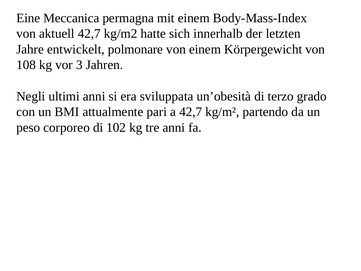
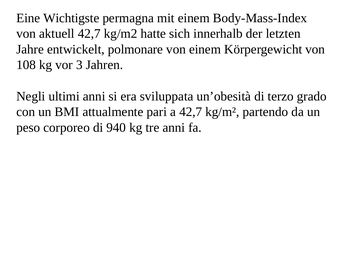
Meccanica: Meccanica -> Wichtigste
102: 102 -> 940
